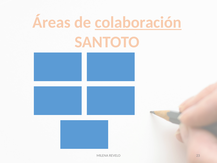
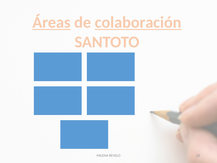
Áreas underline: none -> present
